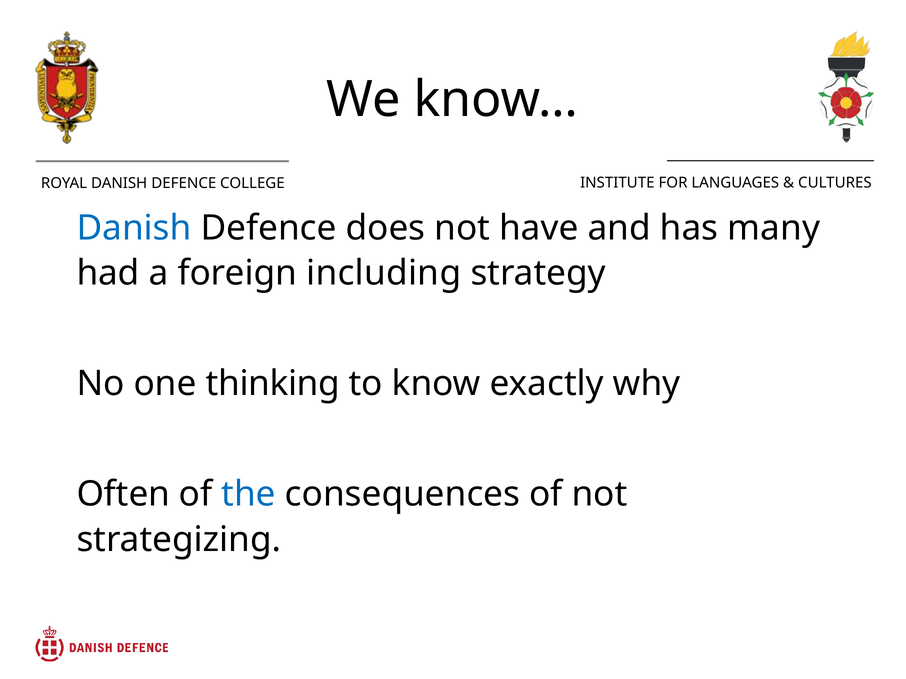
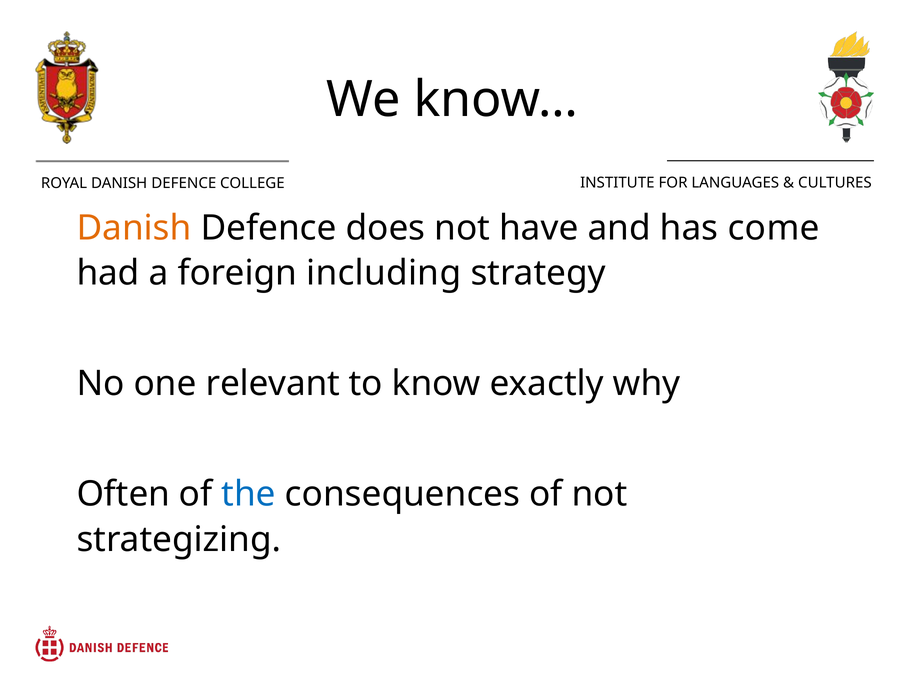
Danish at (134, 228) colour: blue -> orange
many: many -> come
thinking: thinking -> relevant
